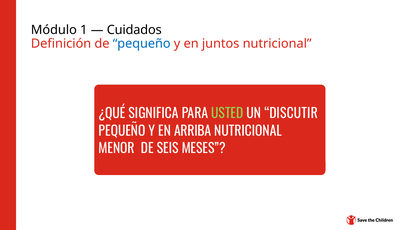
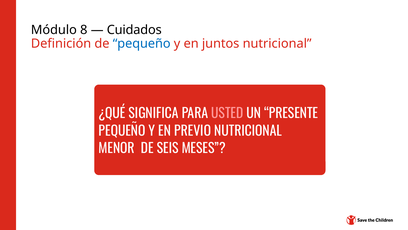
1: 1 -> 8
USTED colour: light green -> pink
DISCUTIR: DISCUTIR -> PRESENTE
ARRIBA: ARRIBA -> PREVIO
